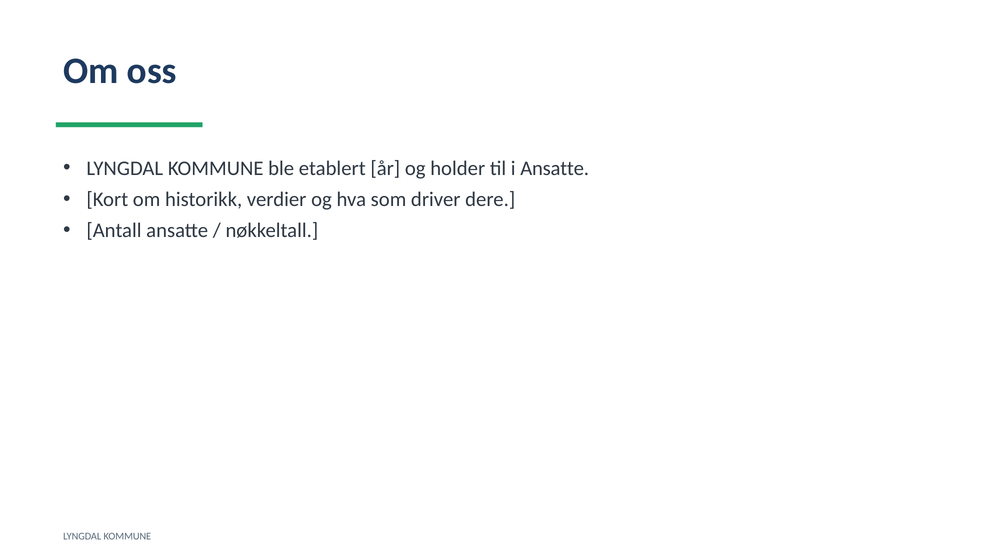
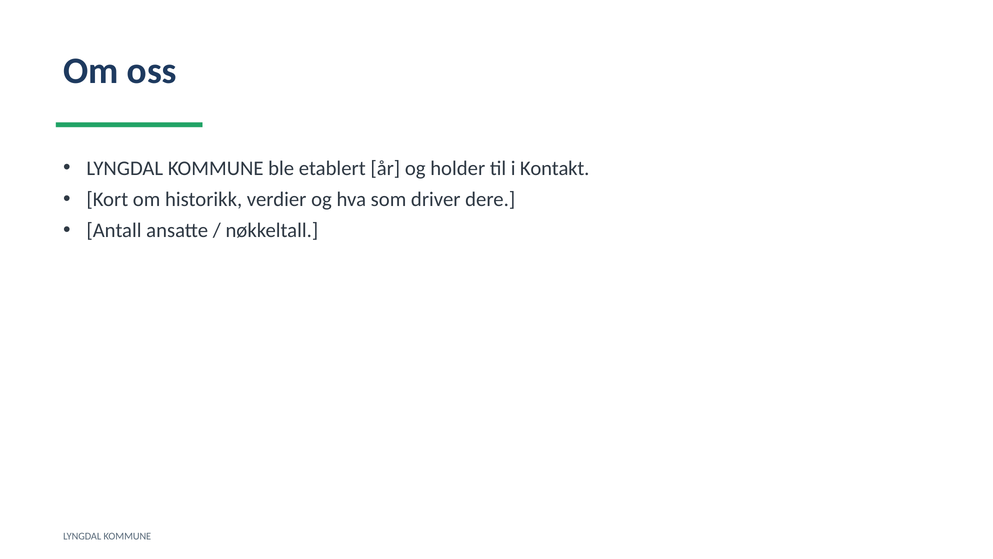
i Ansatte: Ansatte -> Kontakt
